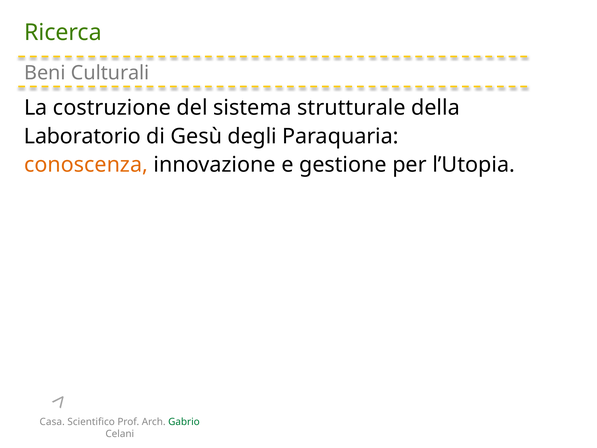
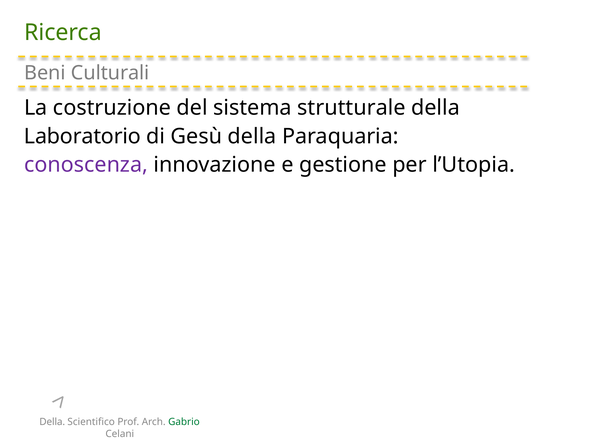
Gesù degli: degli -> della
conoscenza colour: orange -> purple
Casa at (52, 422): Casa -> Della
